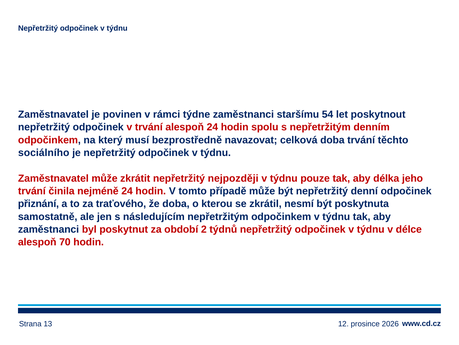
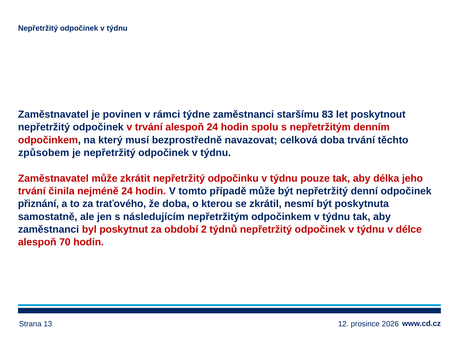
54: 54 -> 83
sociálního: sociálního -> způsobem
nejpozději: nejpozději -> odpočinku
